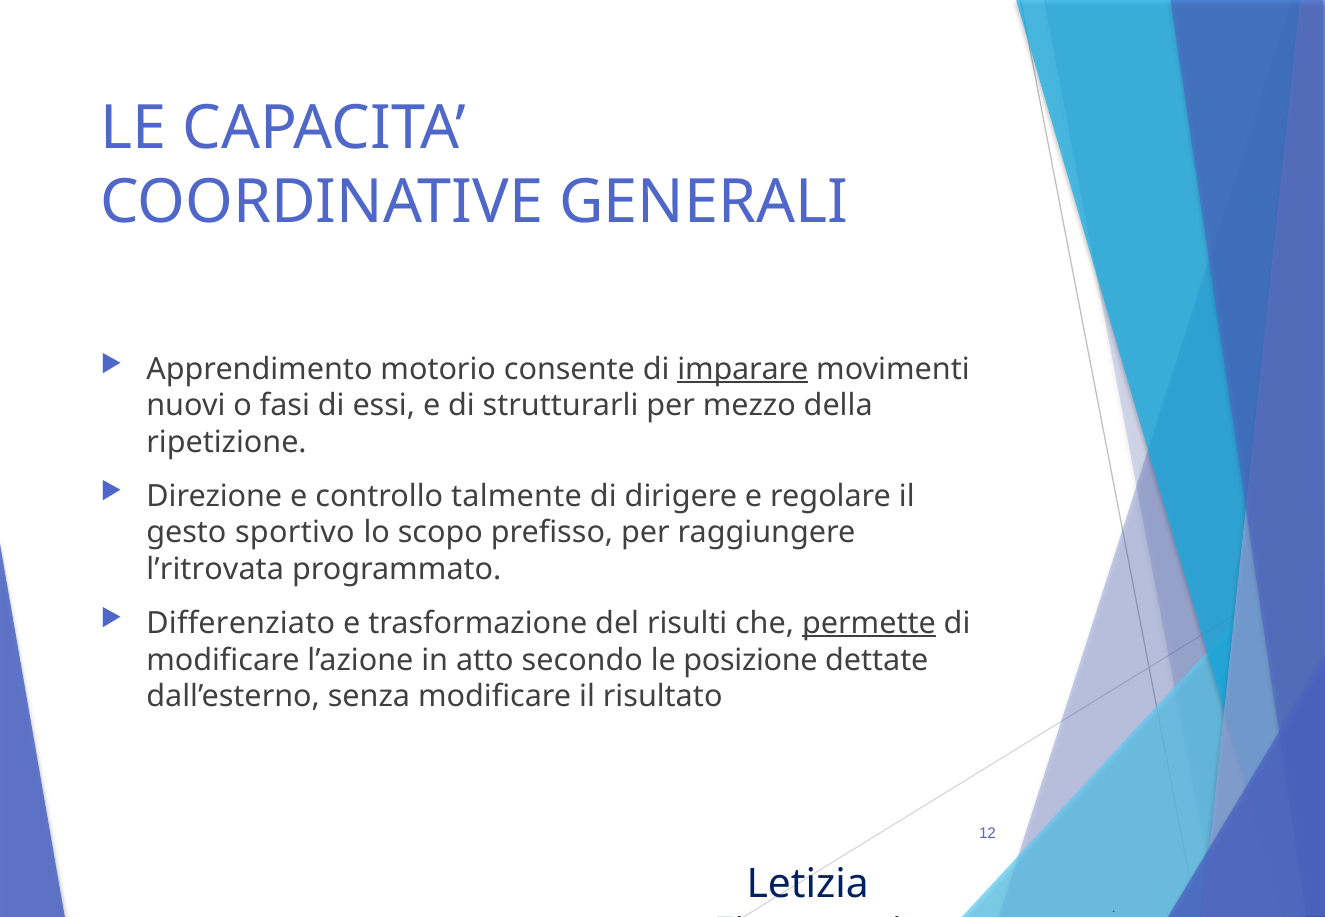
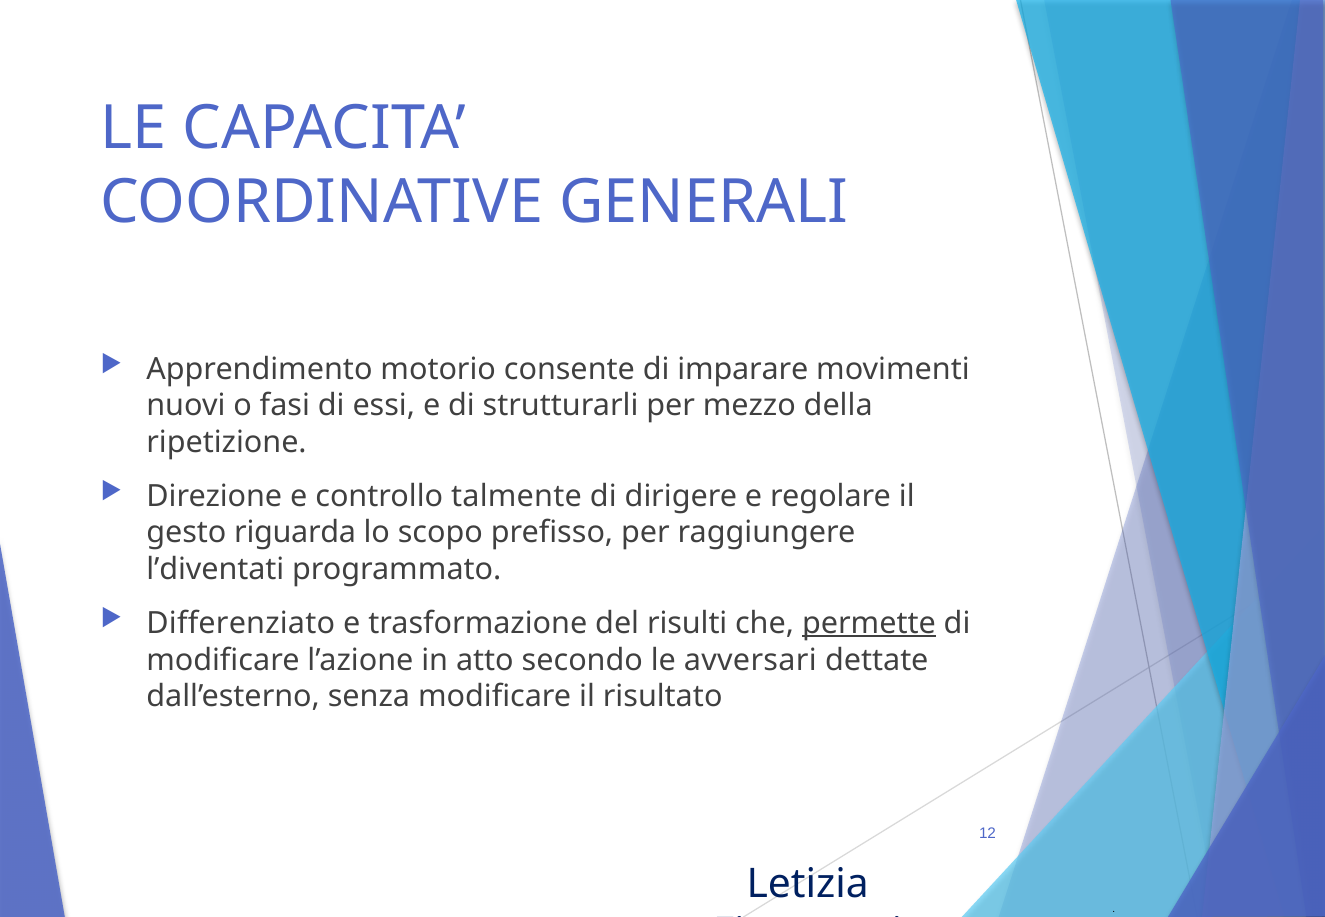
imparare underline: present -> none
sportivo: sportivo -> riguarda
l’ritrovata: l’ritrovata -> l’diventati
posizione: posizione -> avversari
